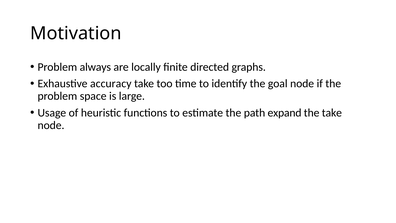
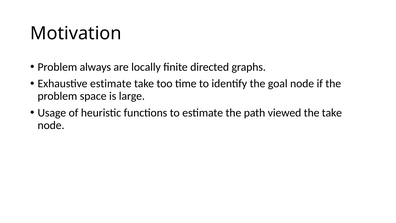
Exhaustive accuracy: accuracy -> estimate
expand: expand -> viewed
